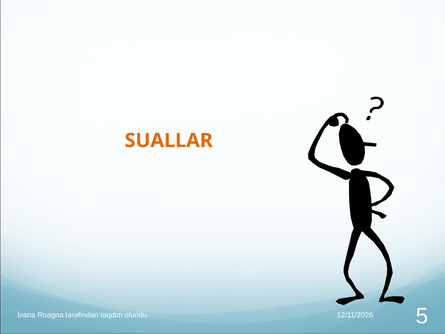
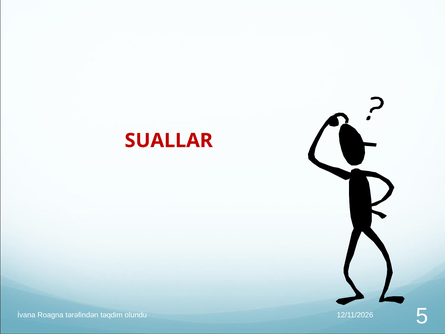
SUALLAR colour: orange -> red
